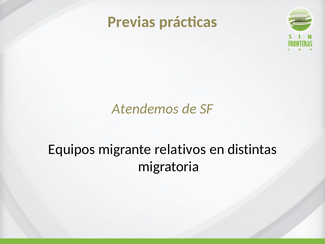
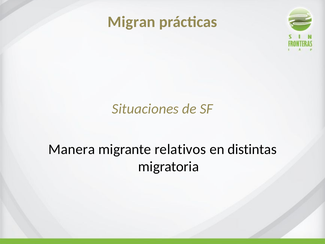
Previas: Previas -> Migran
Atendemos: Atendemos -> Situaciones
Equipos: Equipos -> Manera
